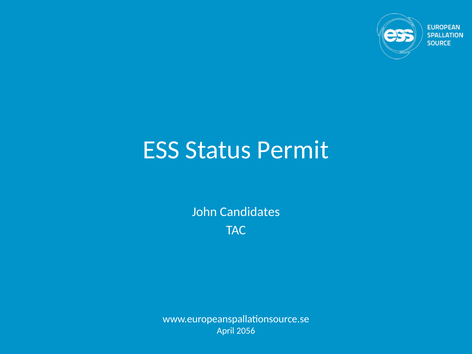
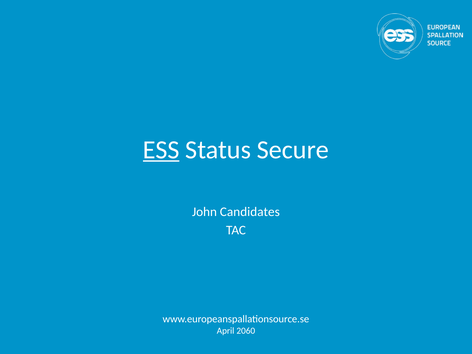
ESS underline: none -> present
Permit: Permit -> Secure
2056: 2056 -> 2060
